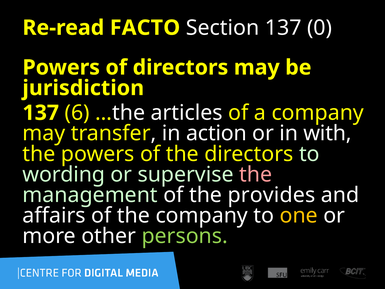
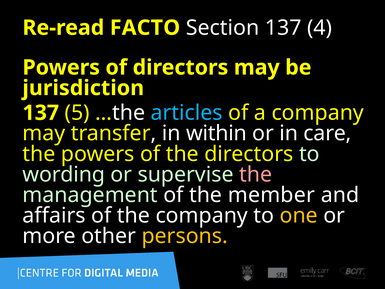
0: 0 -> 4
6: 6 -> 5
articles colour: white -> light blue
action: action -> within
with: with -> care
provides: provides -> member
persons colour: light green -> yellow
